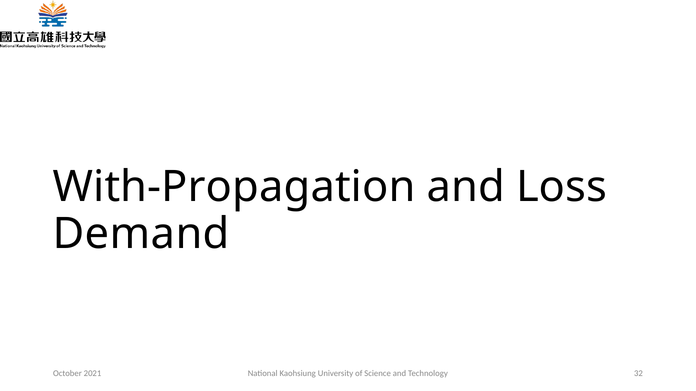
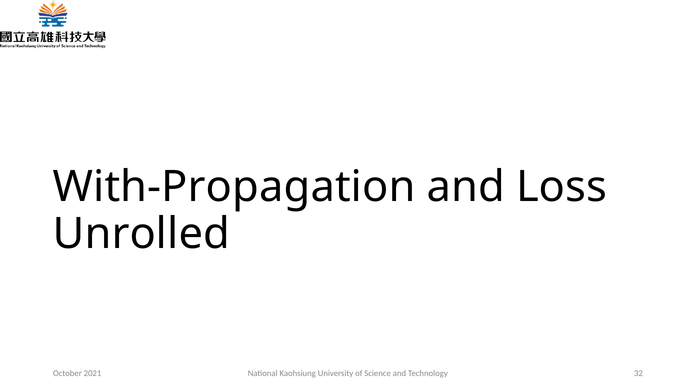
Demand: Demand -> Unrolled
